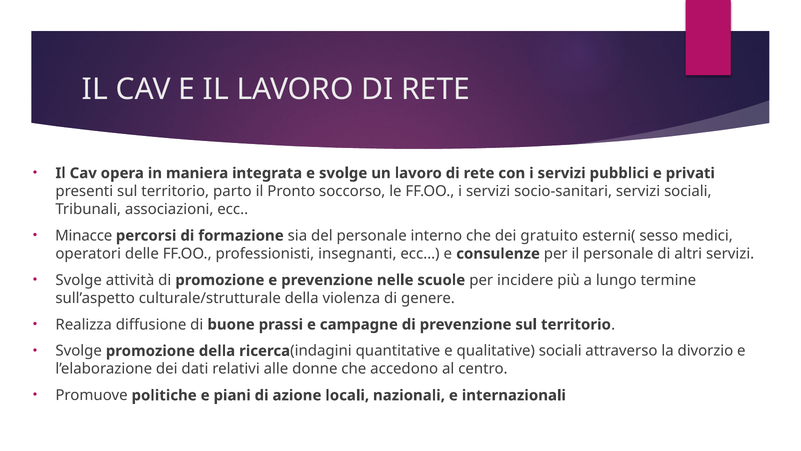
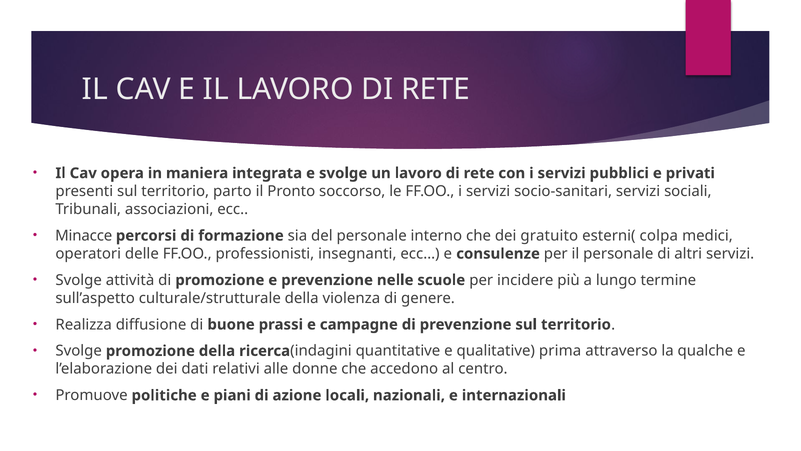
sesso: sesso -> colpa
qualitative sociali: sociali -> prima
divorzio: divorzio -> qualche
